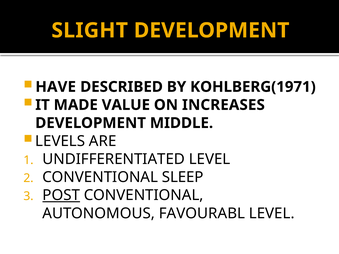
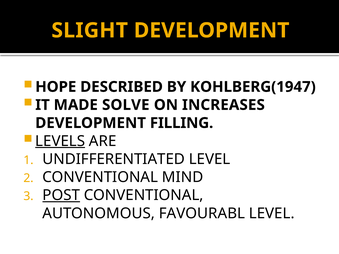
HAVE: HAVE -> HOPE
KOHLBERG(1971: KOHLBERG(1971 -> KOHLBERG(1947
VALUE: VALUE -> SOLVE
MIDDLE: MIDDLE -> FILLING
LEVELS underline: none -> present
SLEEP: SLEEP -> MIND
